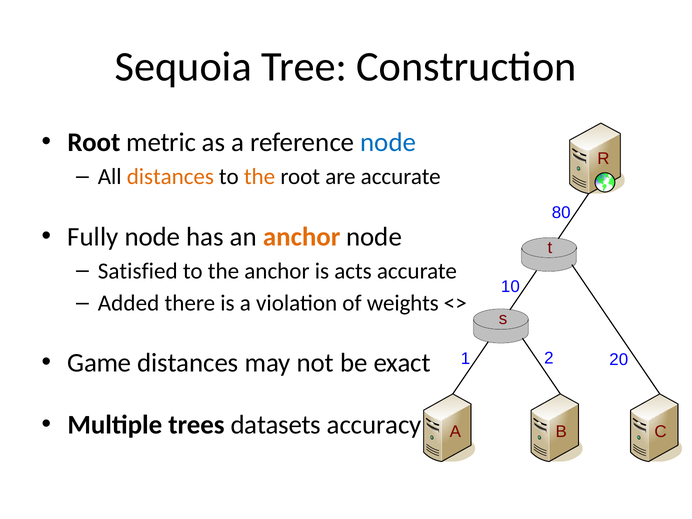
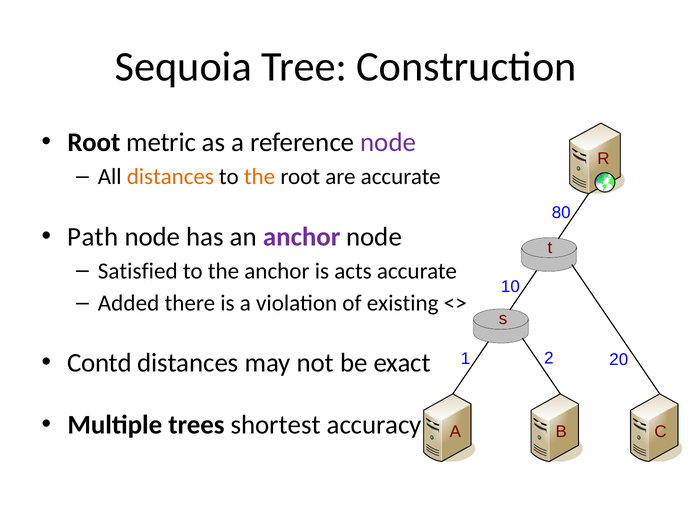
node at (388, 143) colour: blue -> purple
Fully: Fully -> Path
anchor at (302, 237) colour: orange -> purple
weights: weights -> existing
Game: Game -> Contd
datasets: datasets -> shortest
